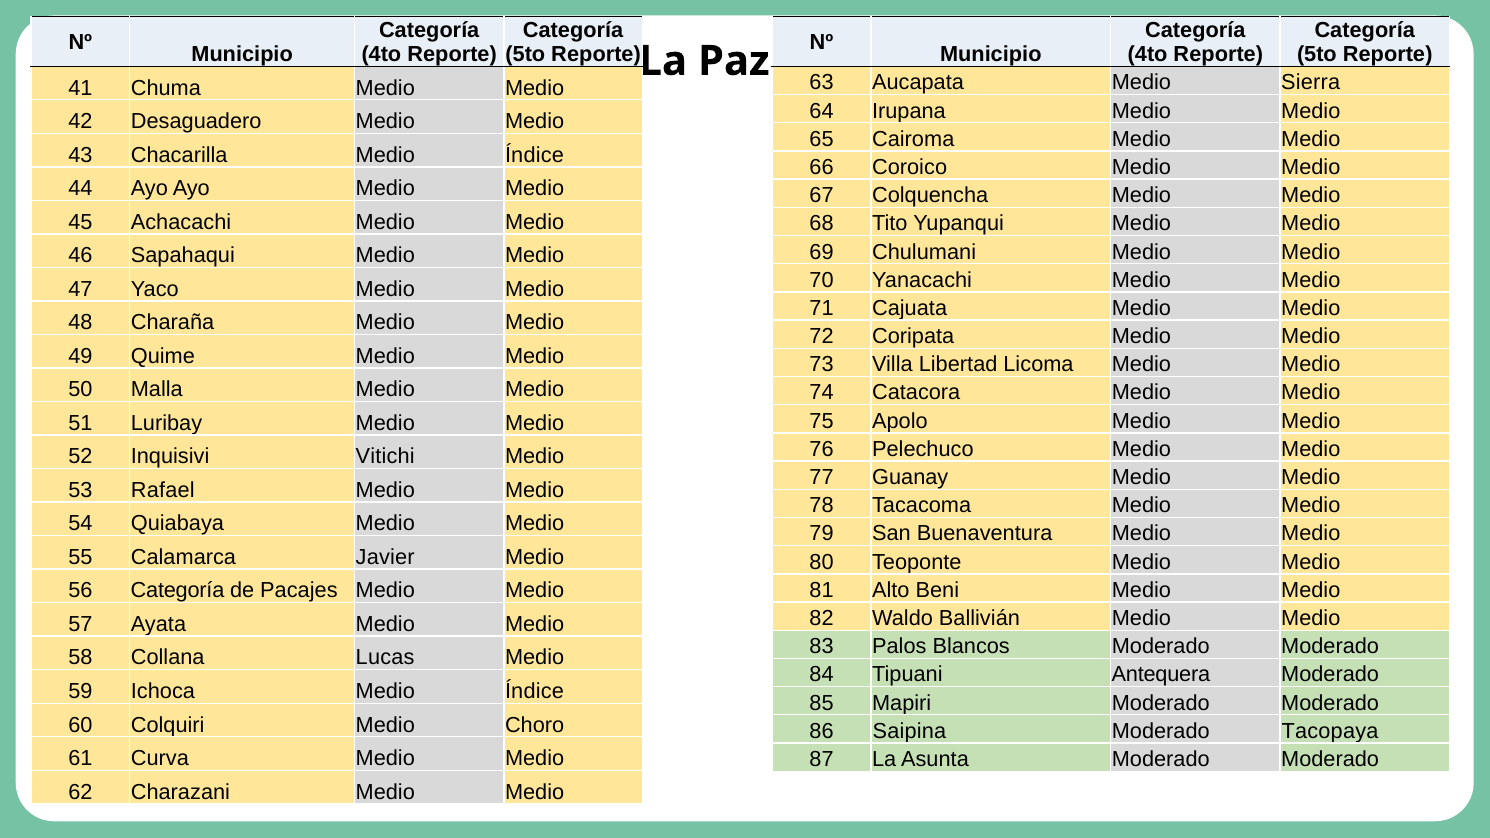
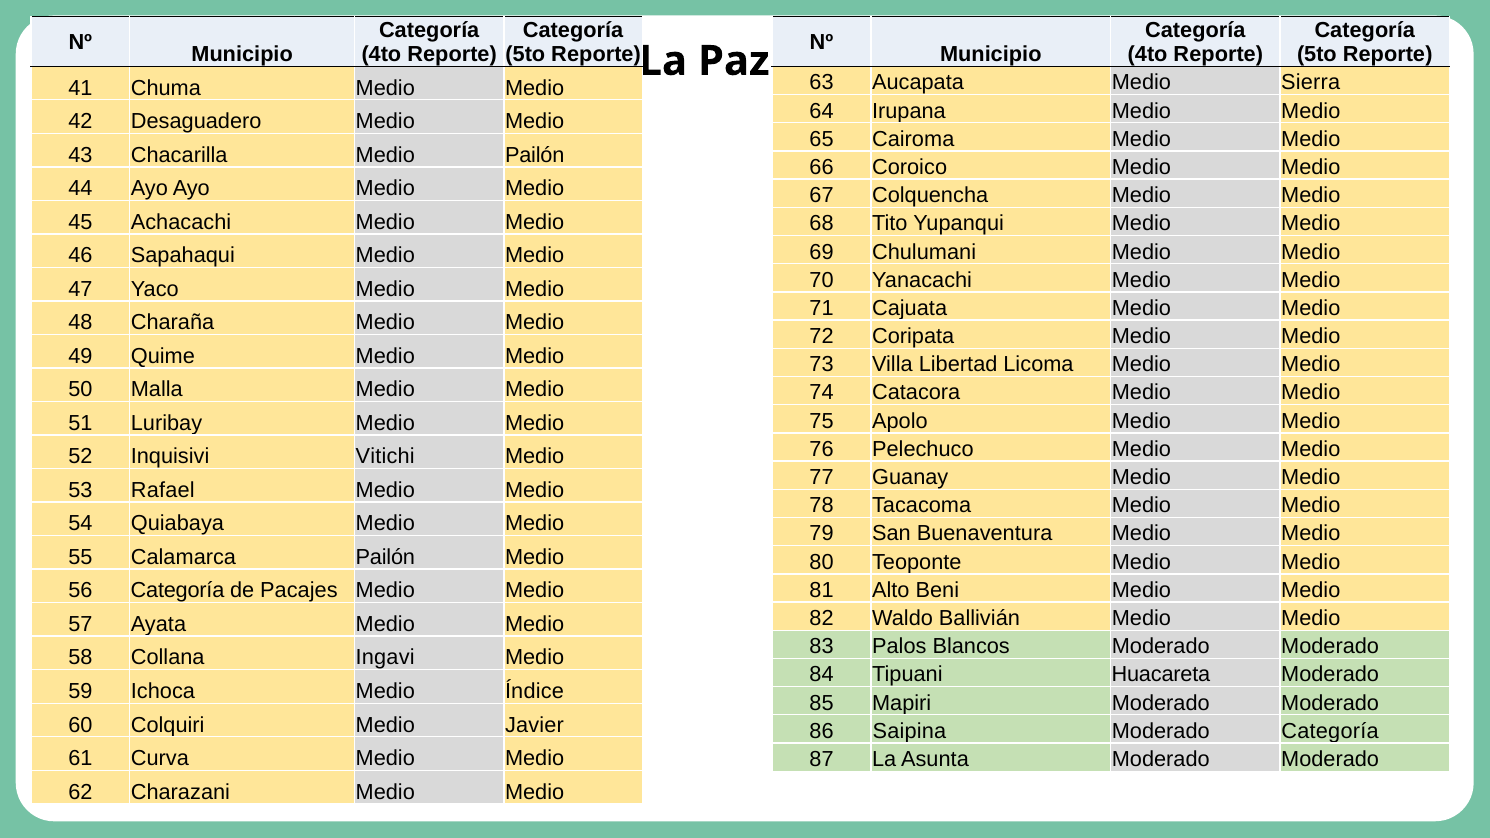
Chacarilla Medio Índice: Índice -> Pailón
Calamarca Javier: Javier -> Pailón
Lucas: Lucas -> Ingavi
Antequera: Antequera -> Huacareta
Choro: Choro -> Javier
Moderado Tacopaya: Tacopaya -> Categoría
